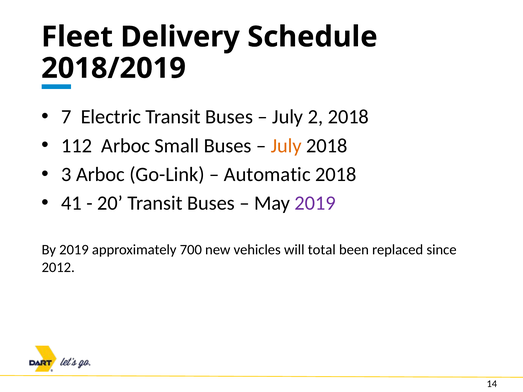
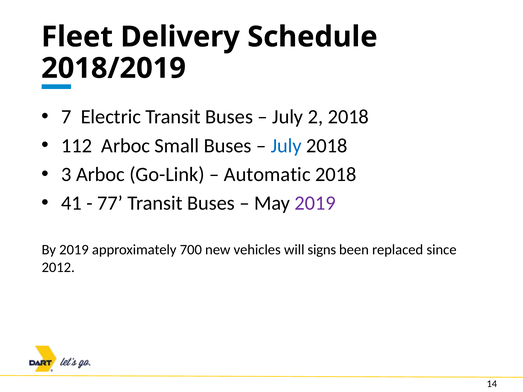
July at (286, 146) colour: orange -> blue
20: 20 -> 77
total: total -> signs
